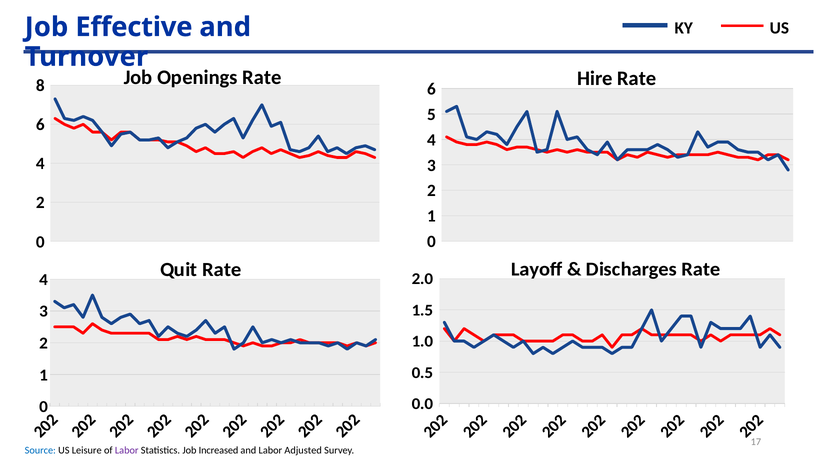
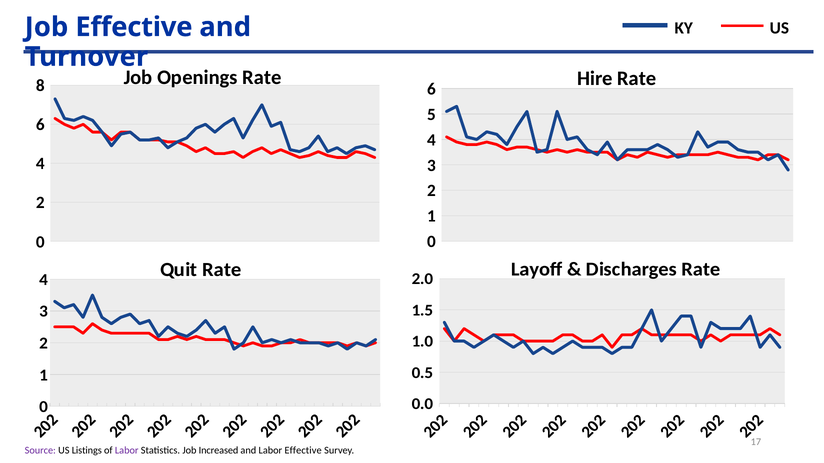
Source colour: blue -> purple
Leisure: Leisure -> Listings
Labor Adjusted: Adjusted -> Effective
